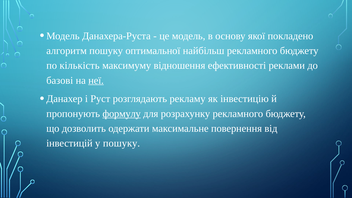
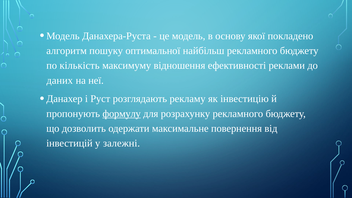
базові: базові -> даних
неї underline: present -> none
у пошуку: пошуку -> залежні
